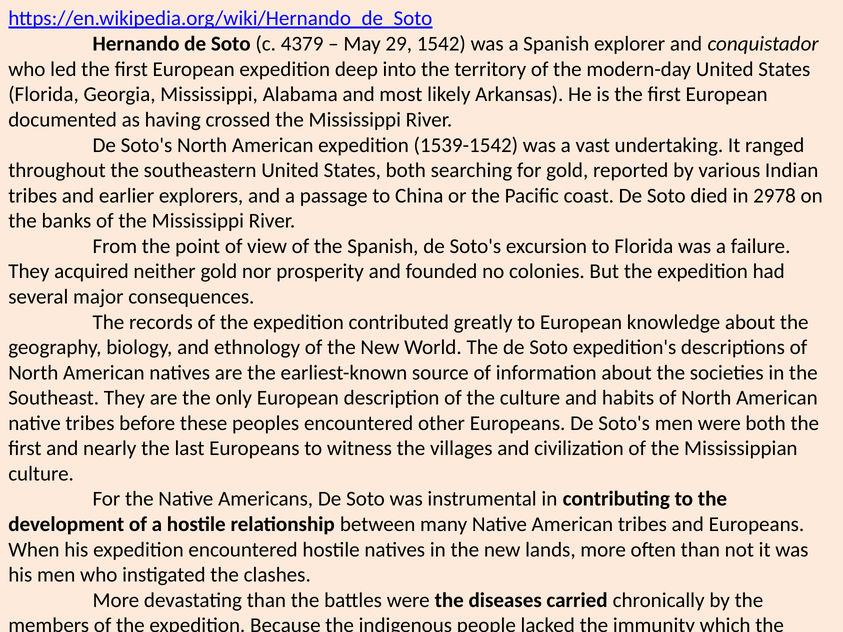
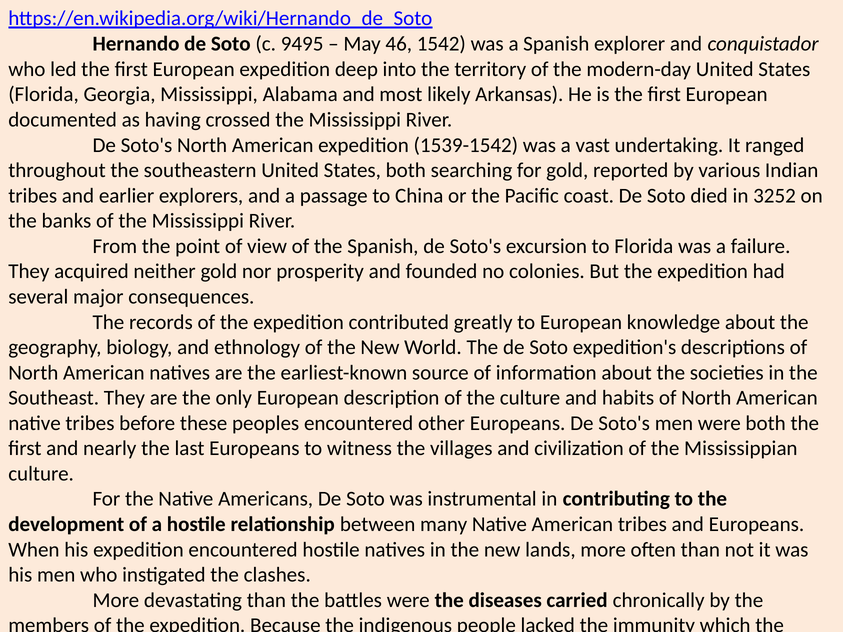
4379: 4379 -> 9495
29: 29 -> 46
2978: 2978 -> 3252
